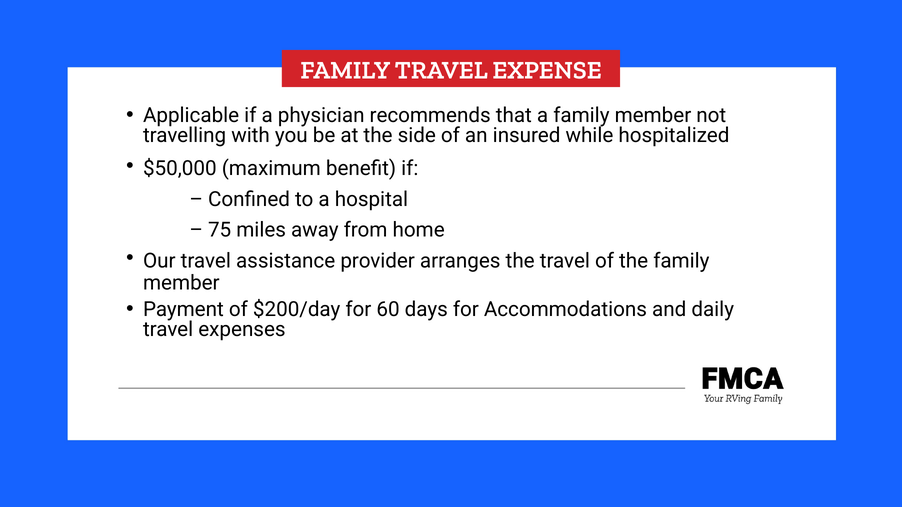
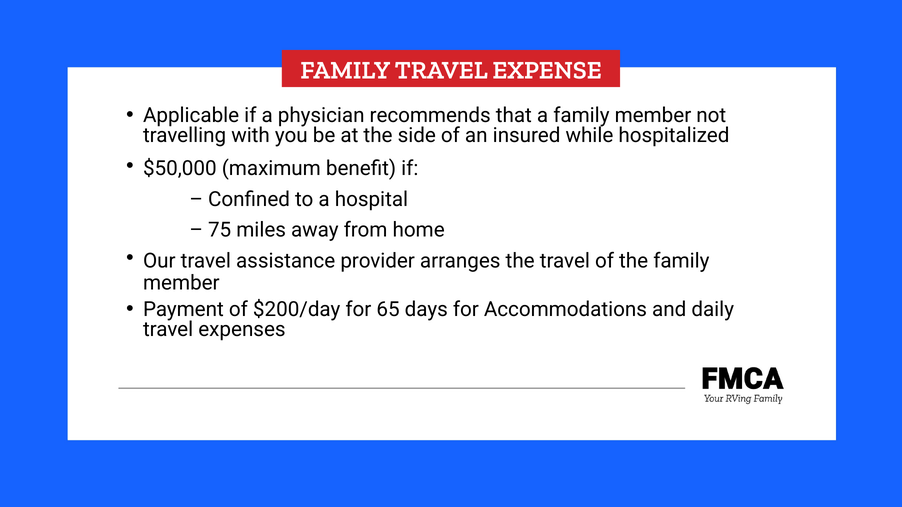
60: 60 -> 65
